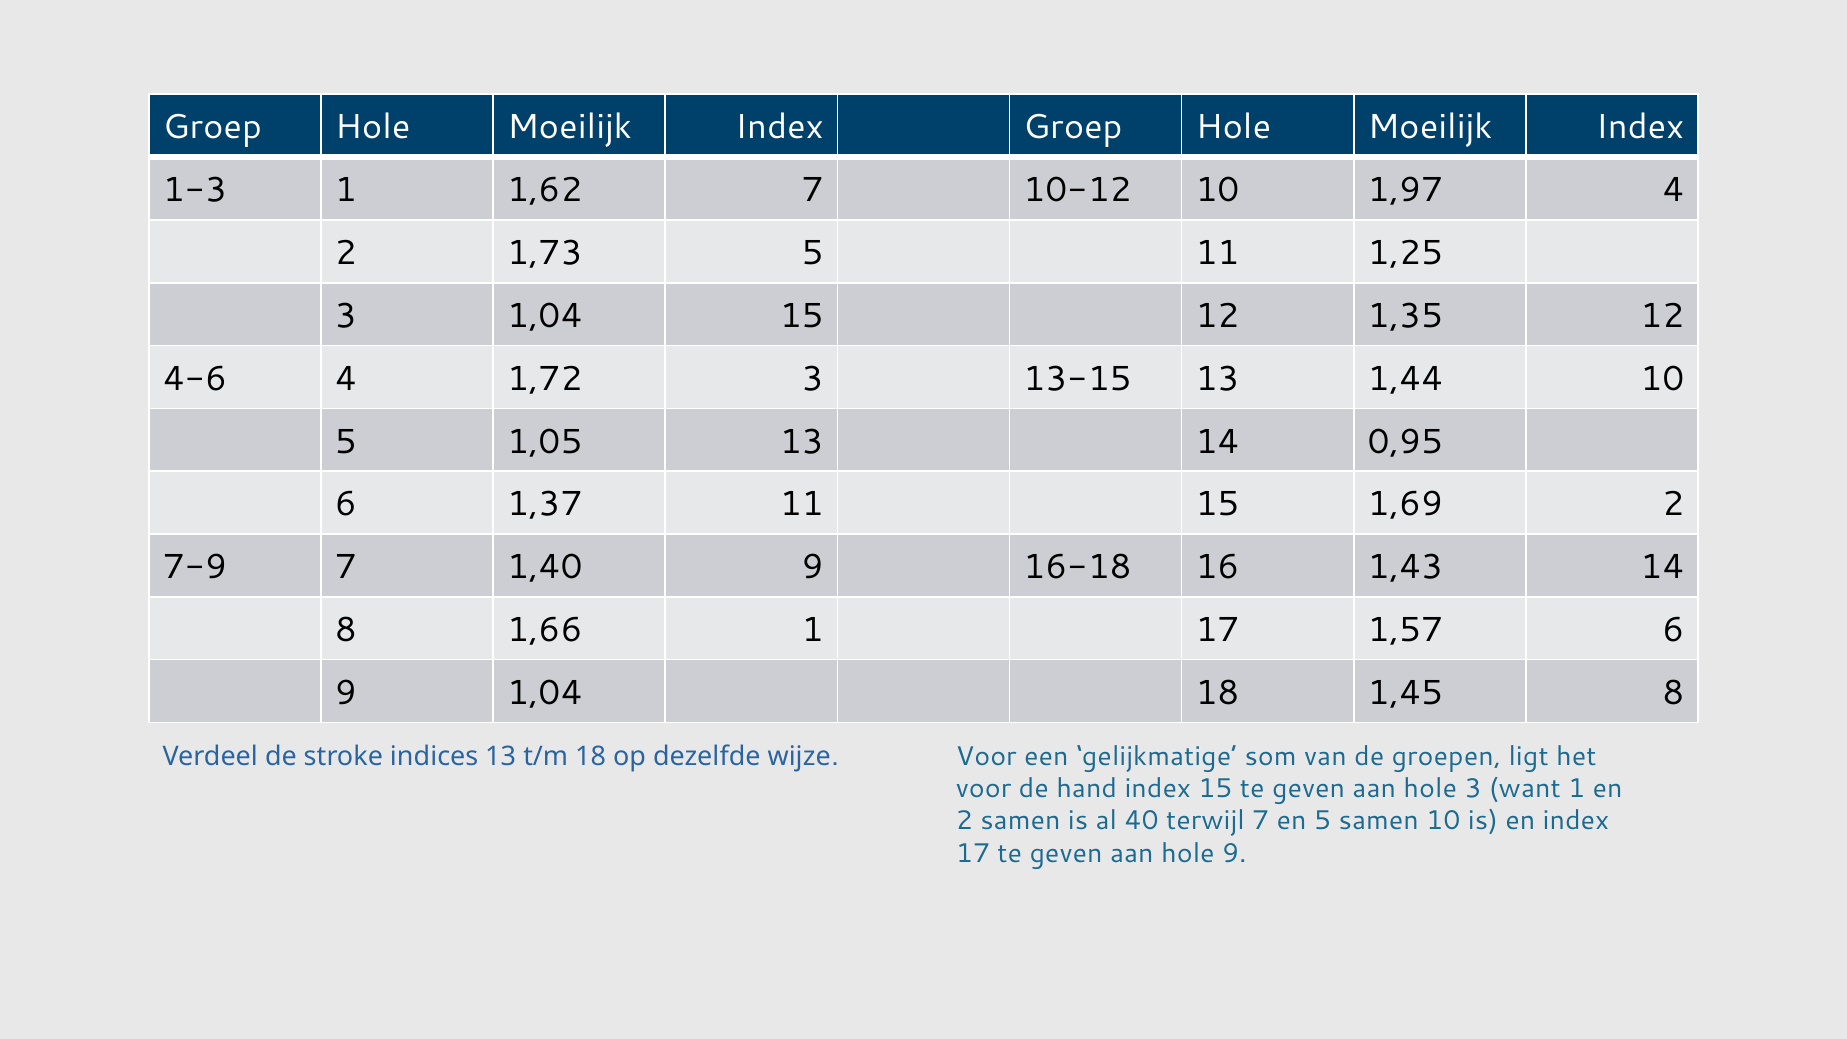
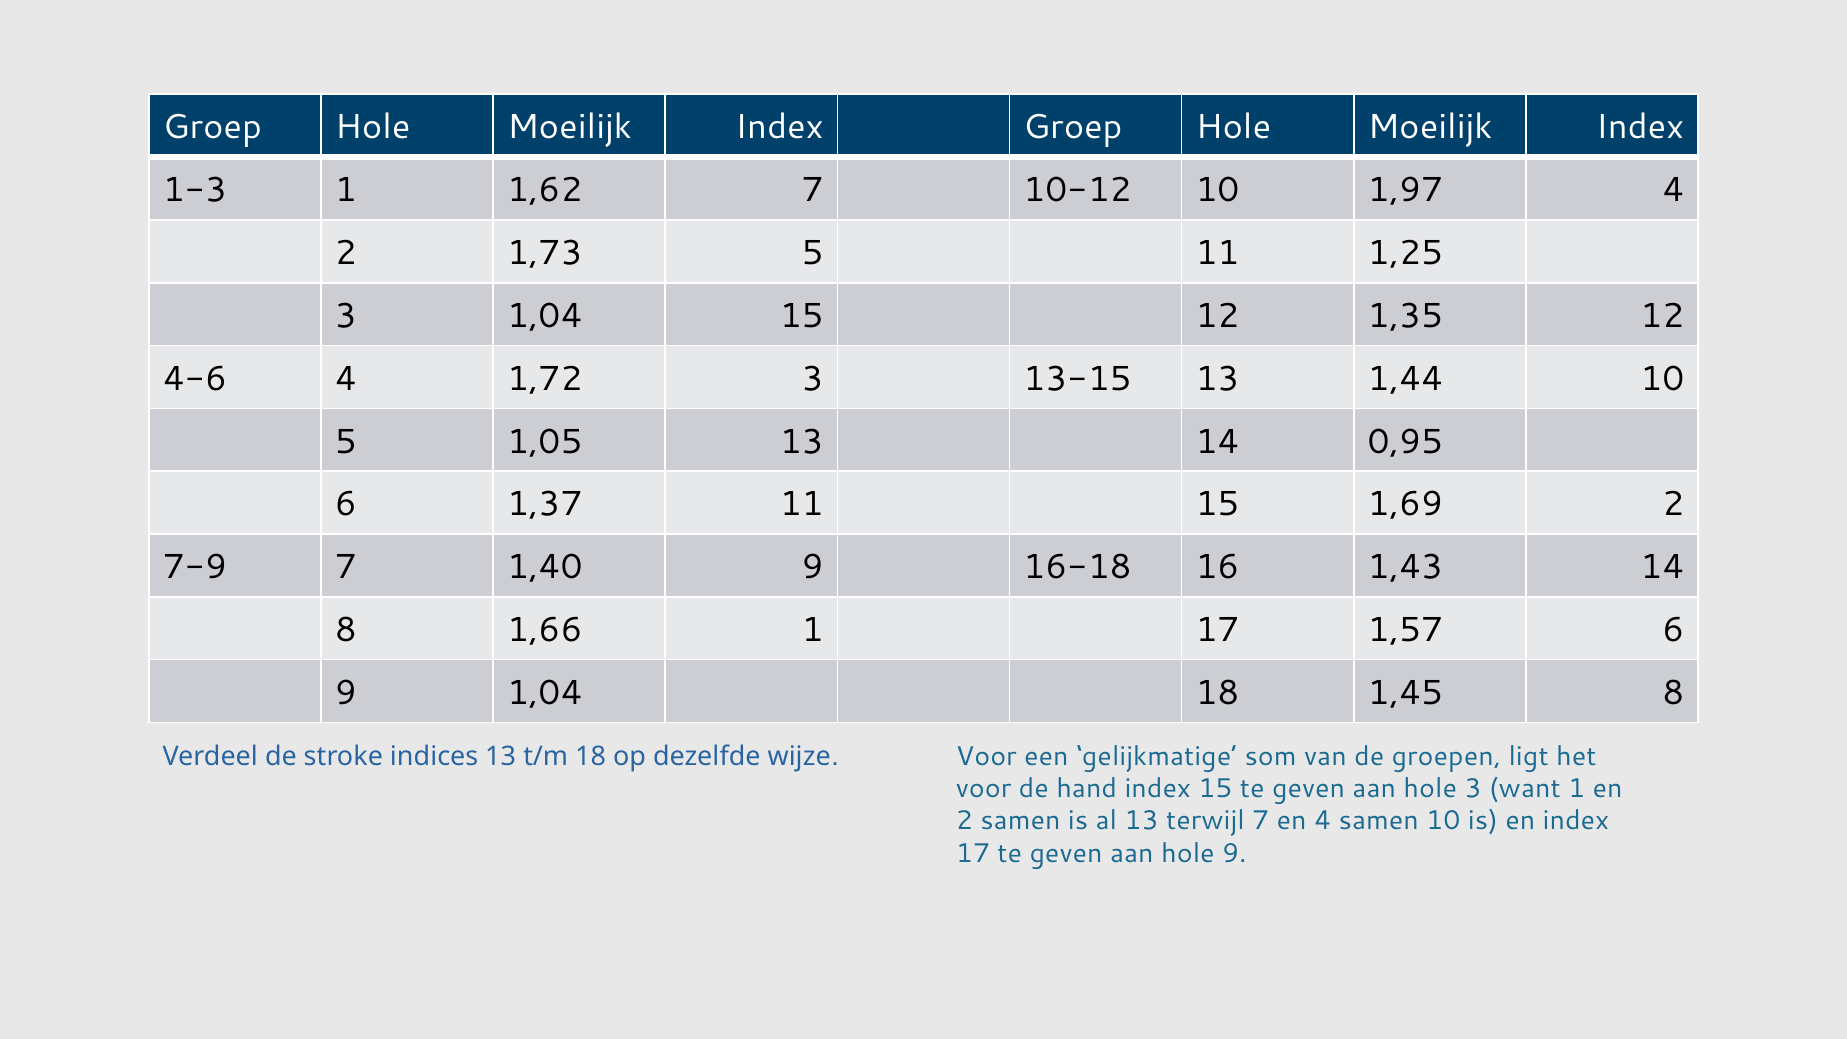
al 40: 40 -> 13
en 5: 5 -> 4
